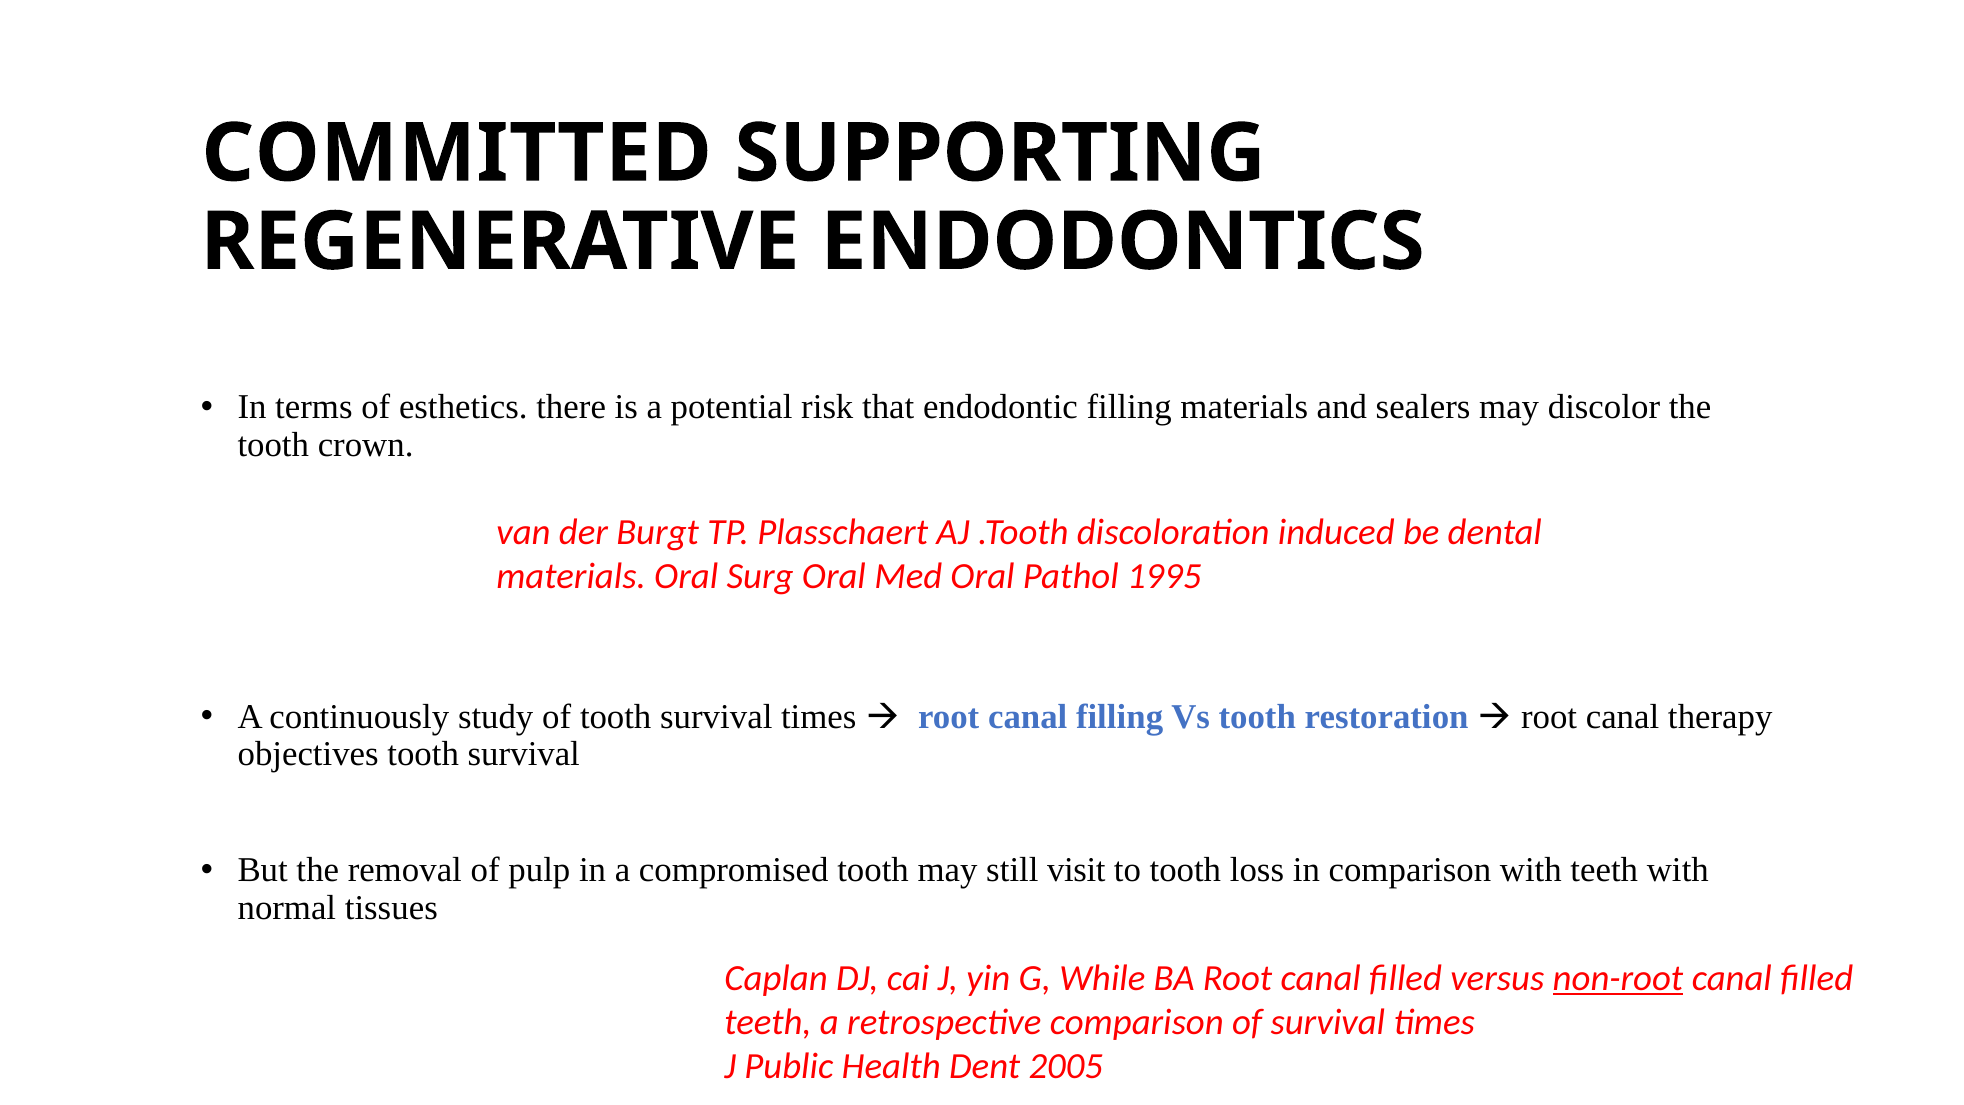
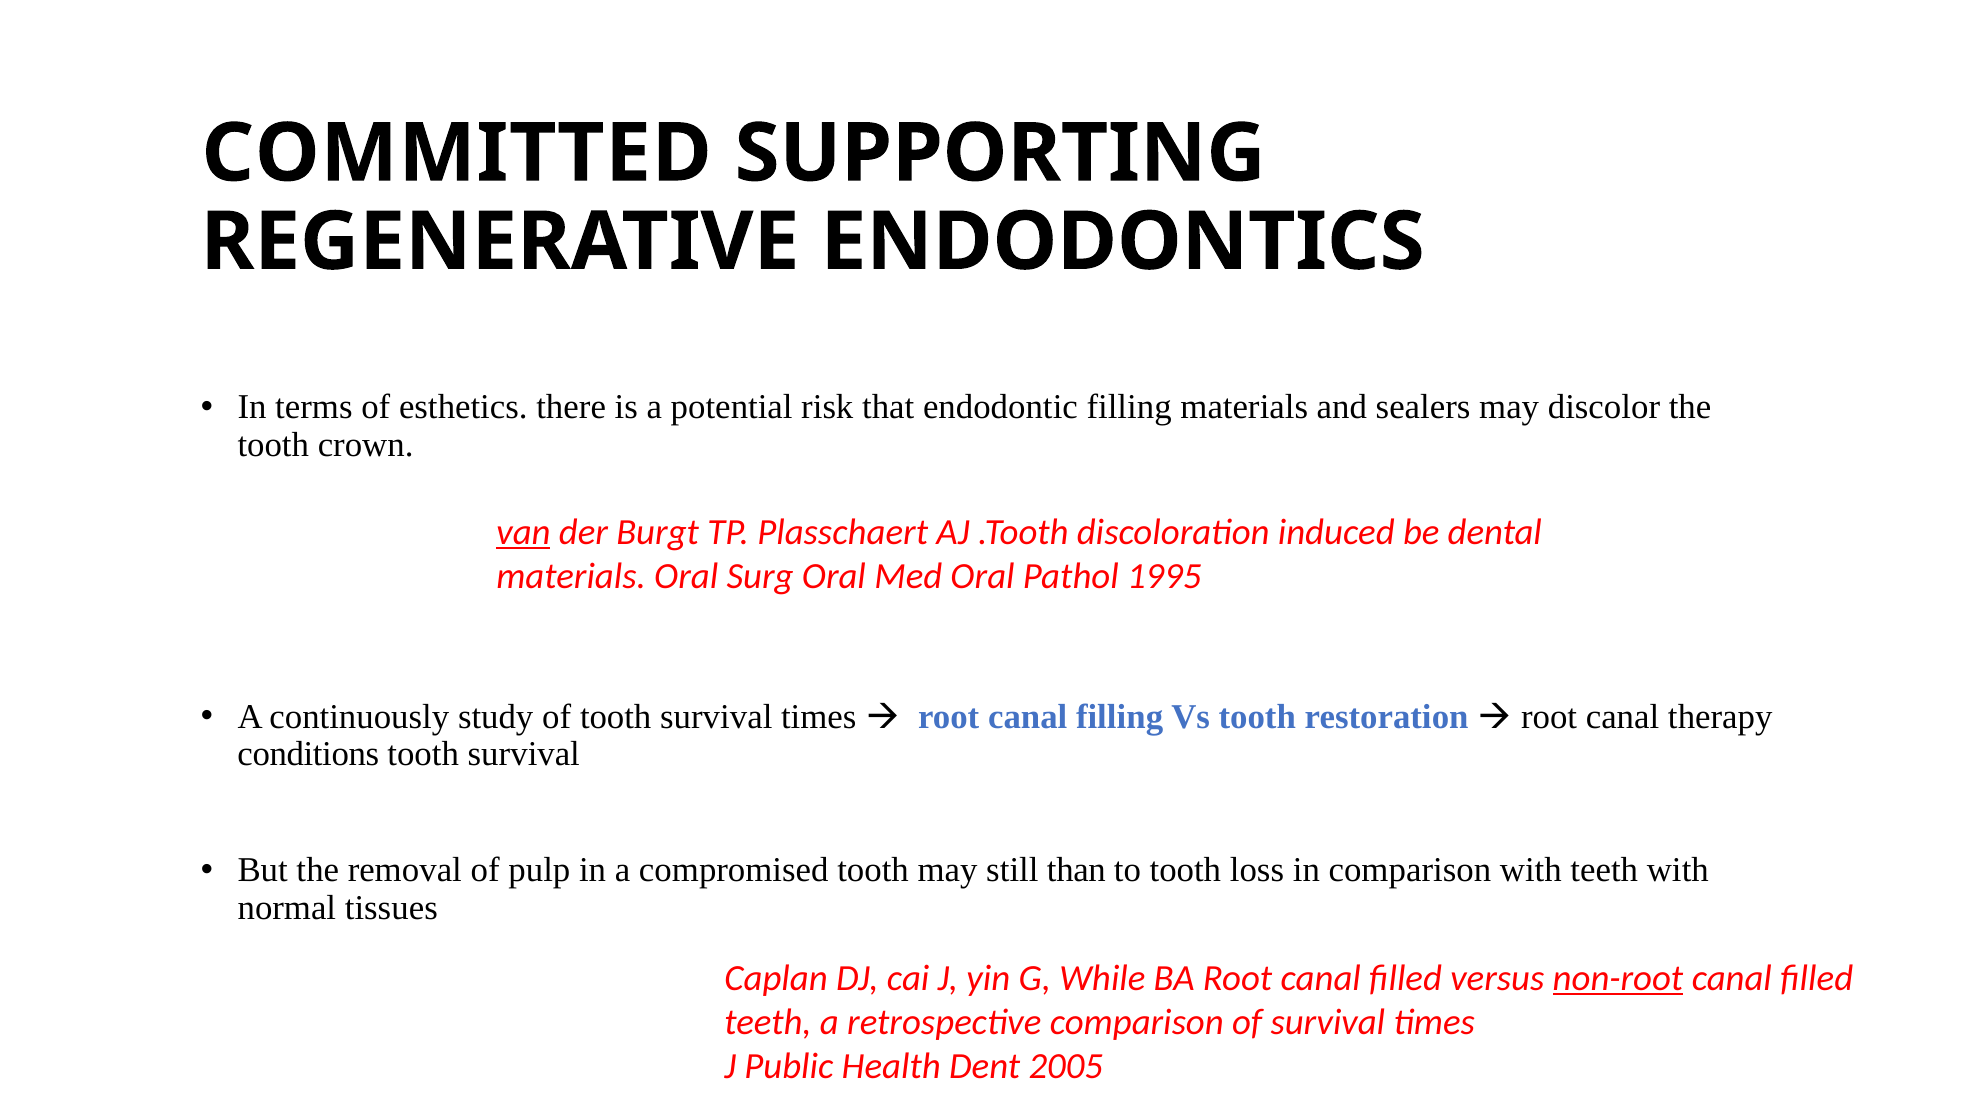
van underline: none -> present
objectives: objectives -> conditions
visit: visit -> than
